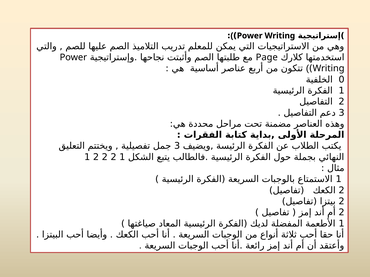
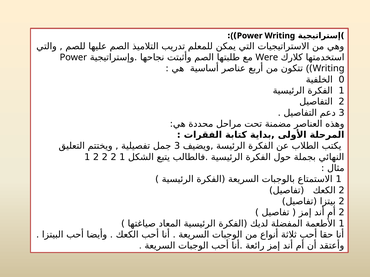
Page: Page -> Were
